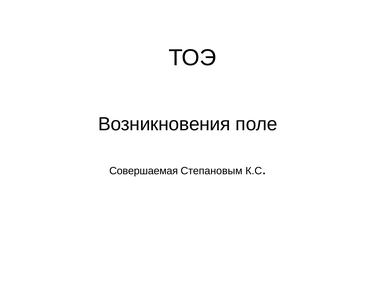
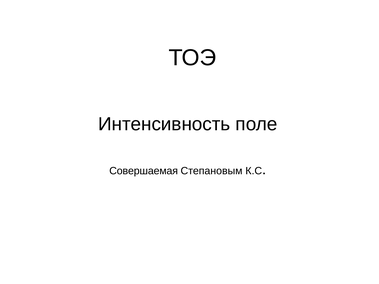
Возникновения: Возникновения -> Интенсивность
